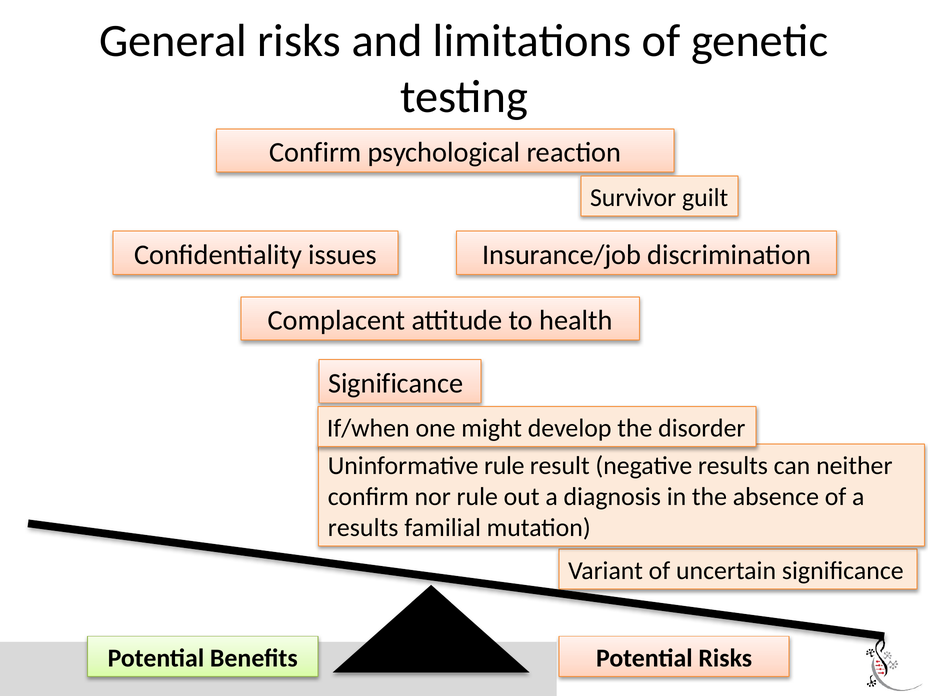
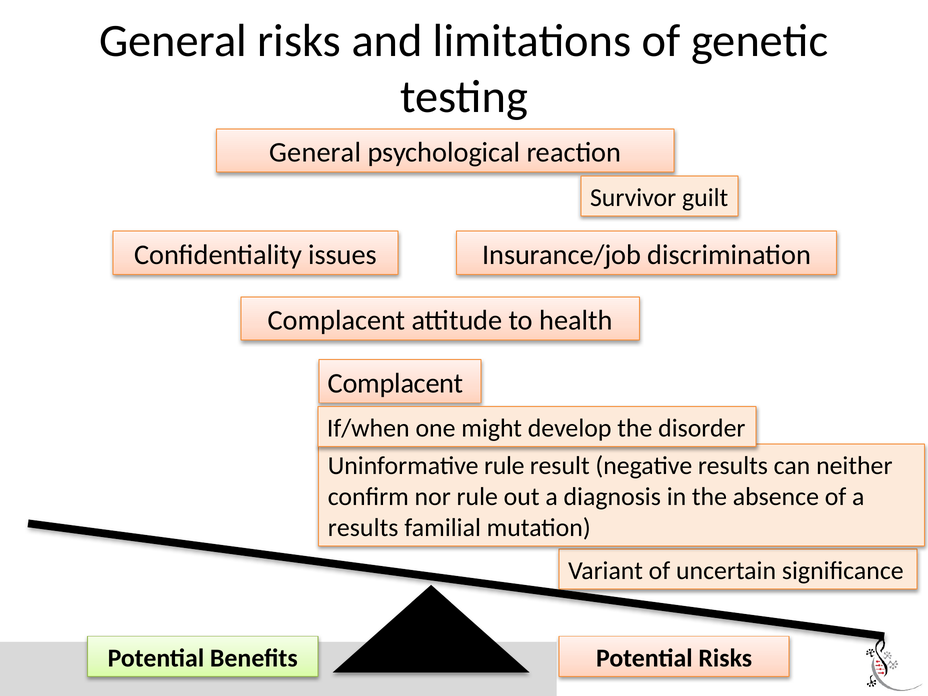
Confirm at (315, 152): Confirm -> General
Significance at (396, 383): Significance -> Complacent
